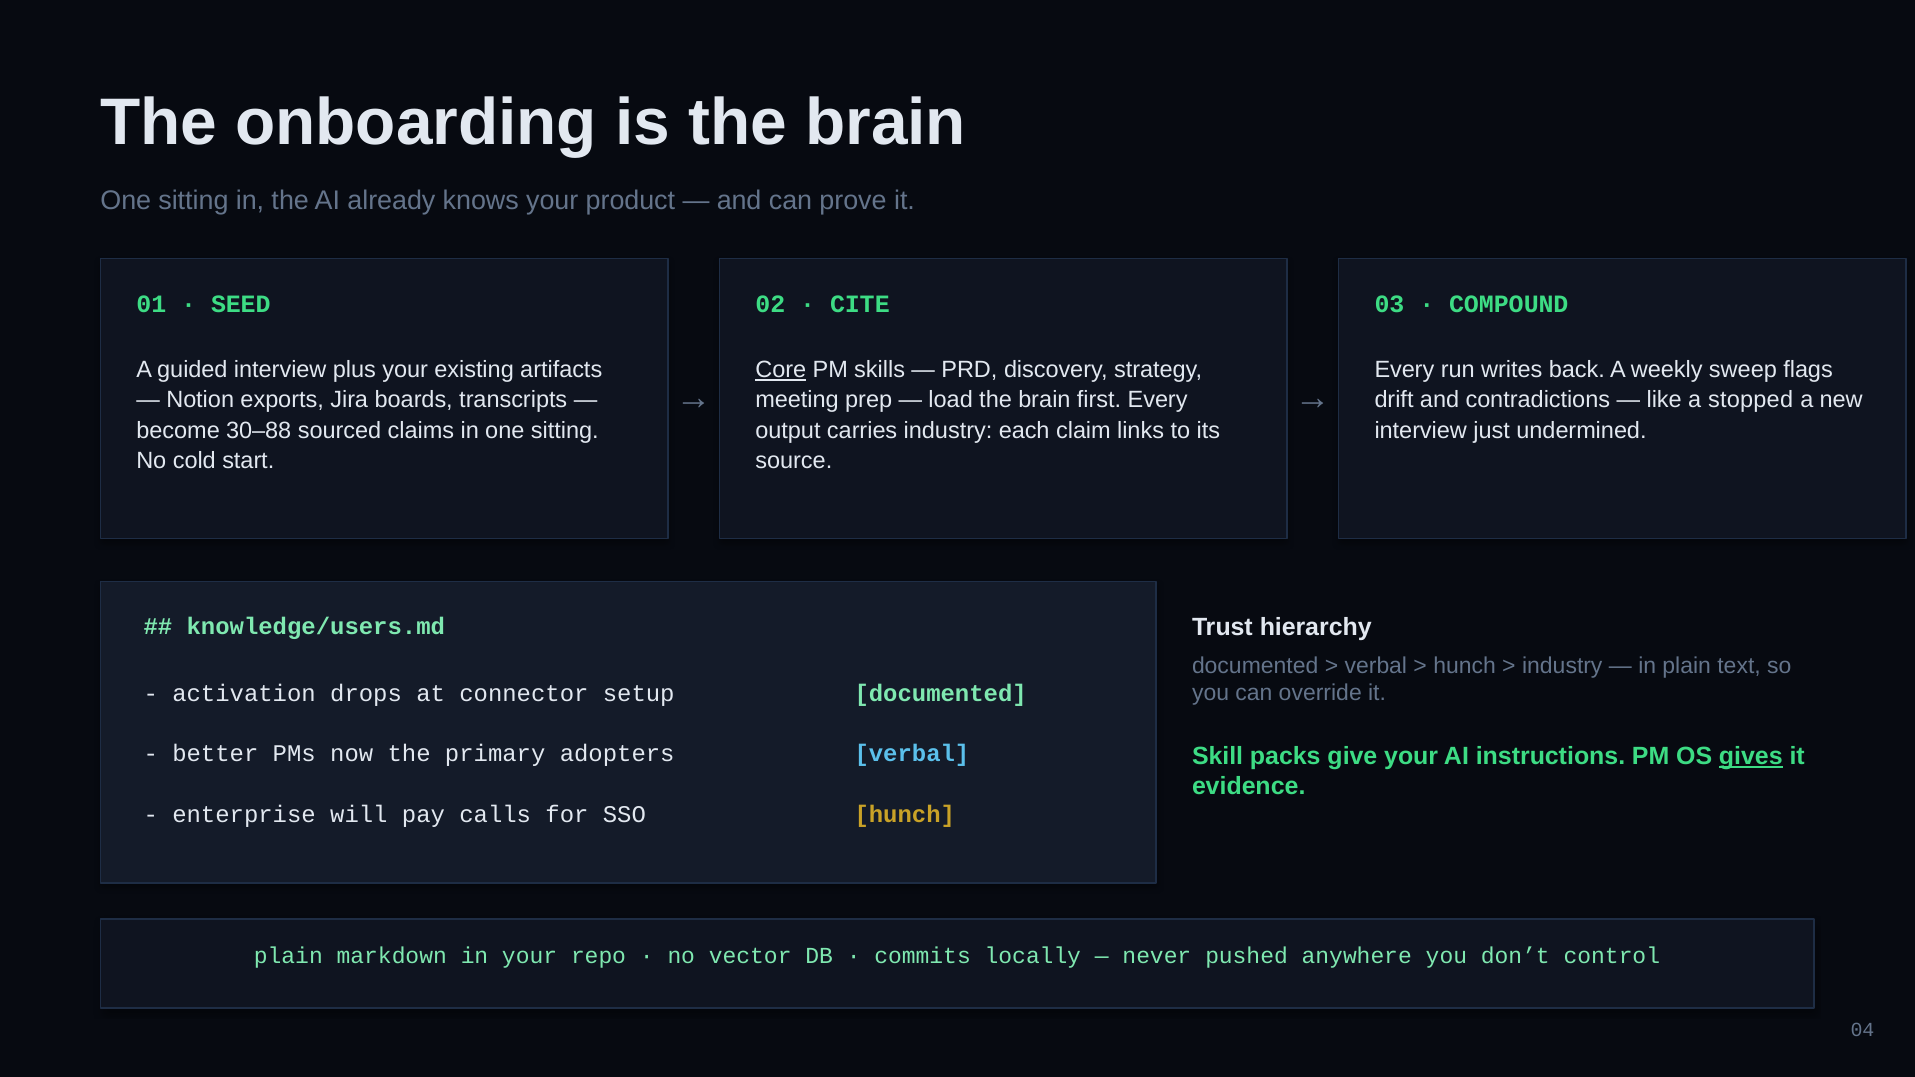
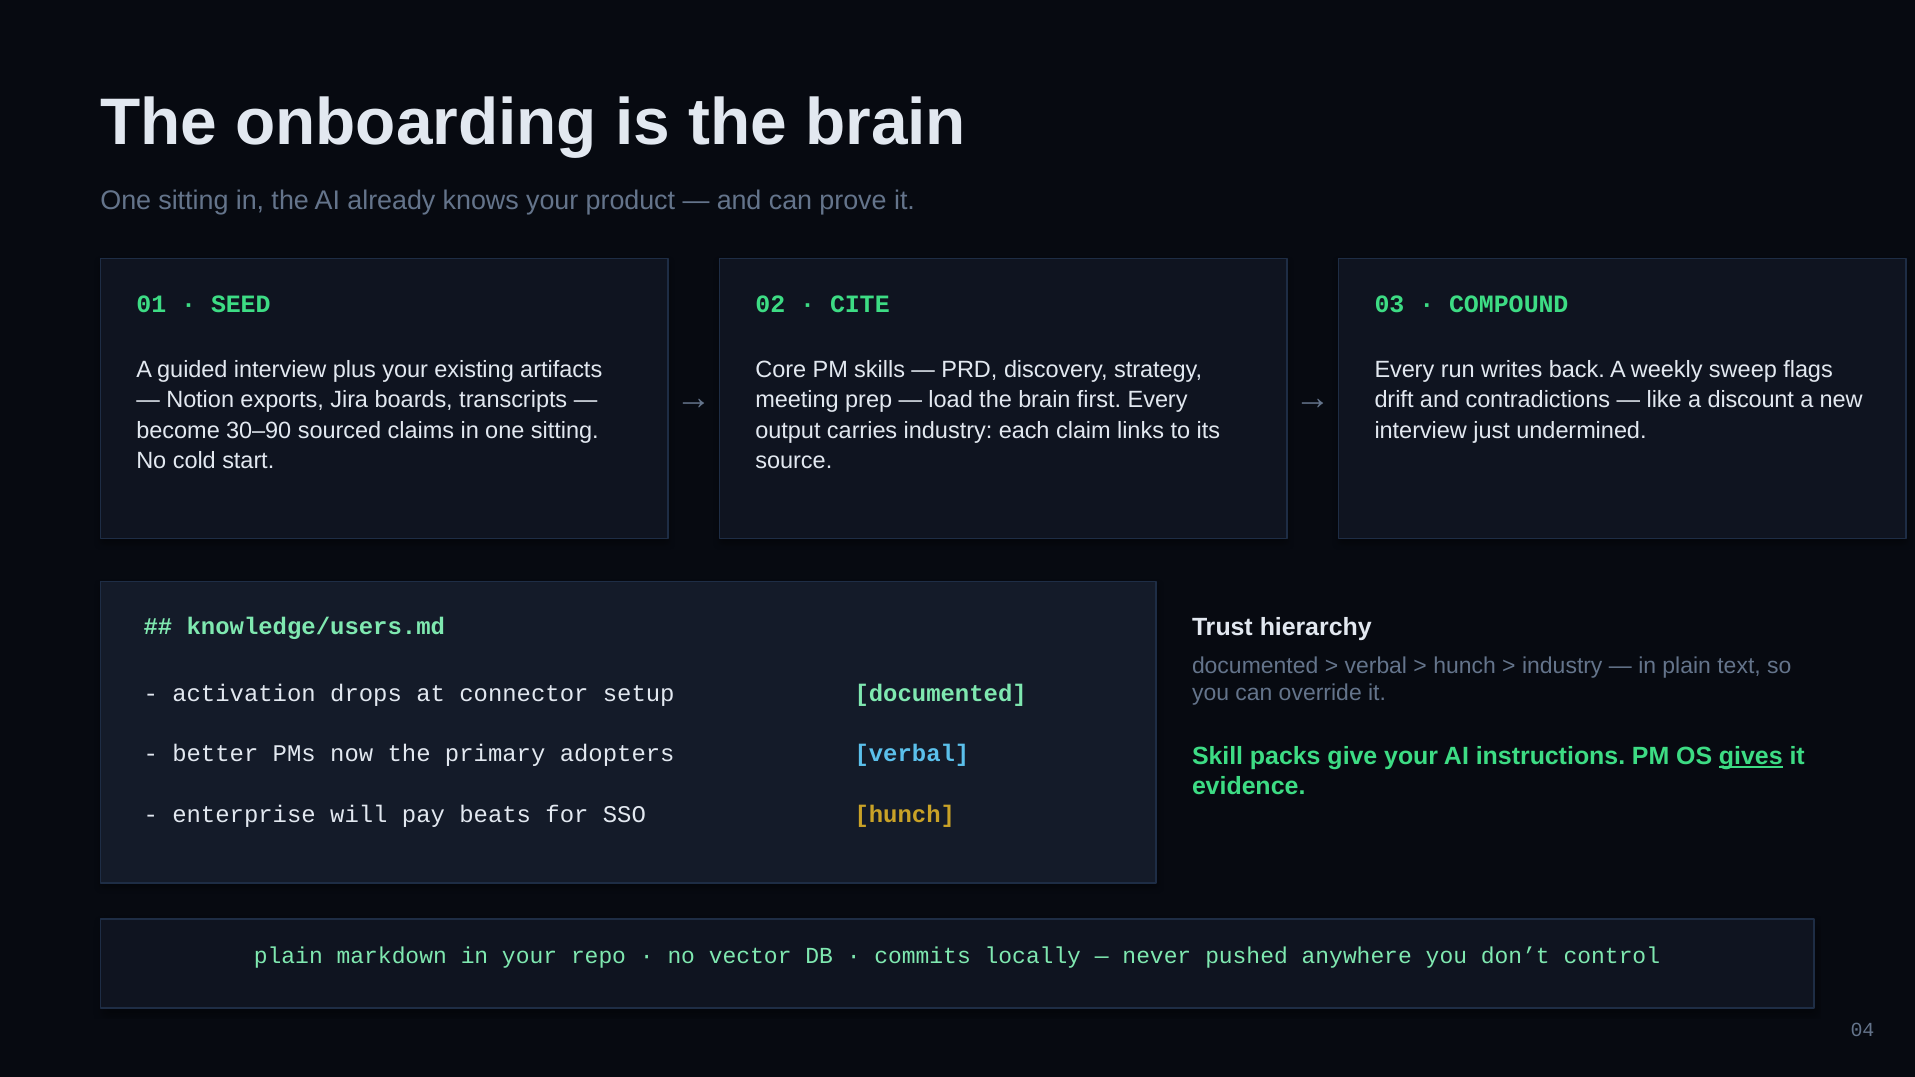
Core underline: present -> none
stopped: stopped -> discount
30–88: 30–88 -> 30–90
calls: calls -> beats
